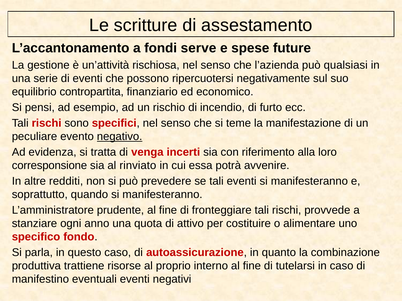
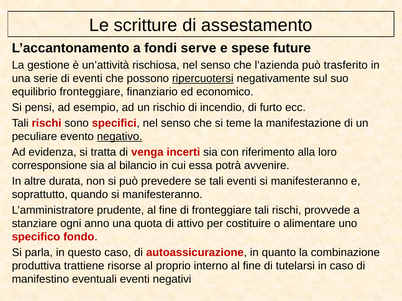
qualsiasi: qualsiasi -> trasferito
ripercuotersi underline: none -> present
equilibrio contropartita: contropartita -> fronteggiare
rinviato: rinviato -> bilancio
redditi: redditi -> durata
